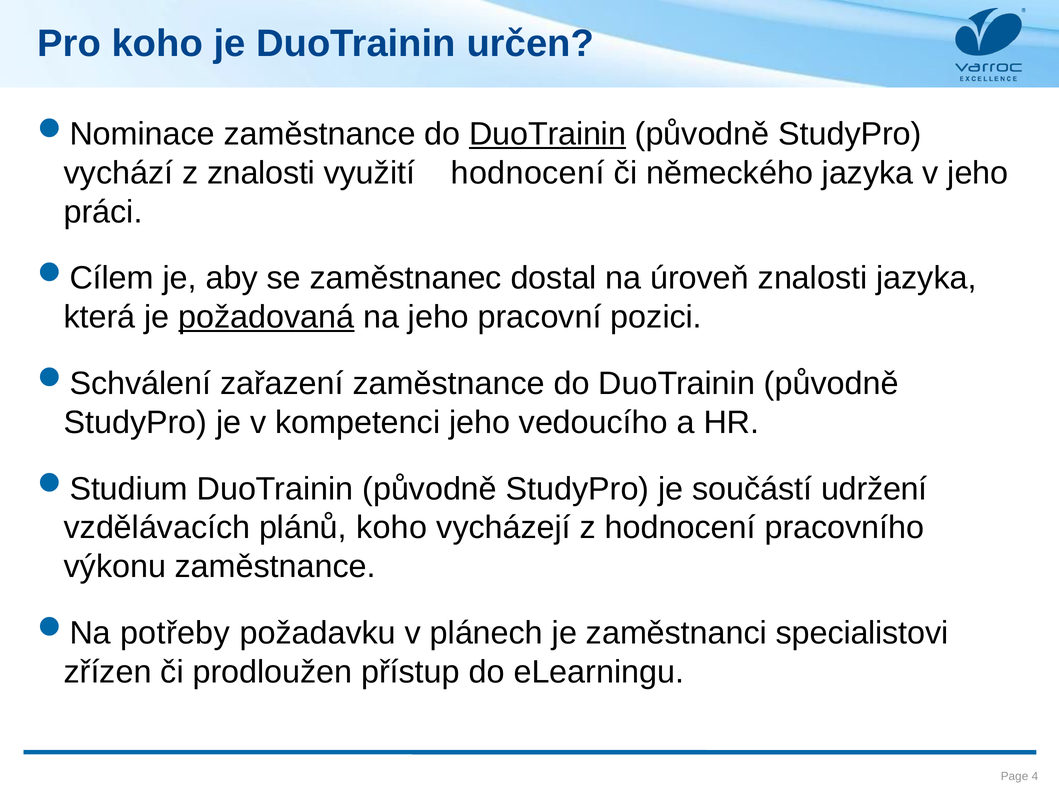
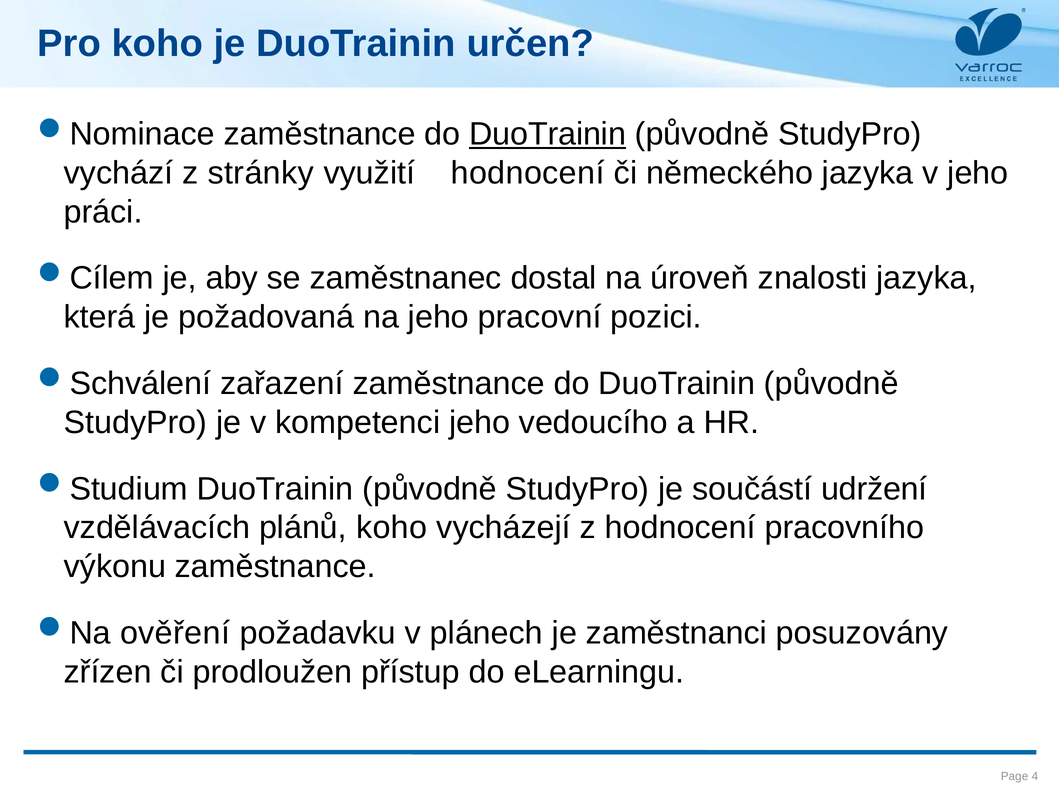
z znalosti: znalosti -> stránky
požadovaná underline: present -> none
potřeby: potřeby -> ověření
specialistovi: specialistovi -> posuzovány
